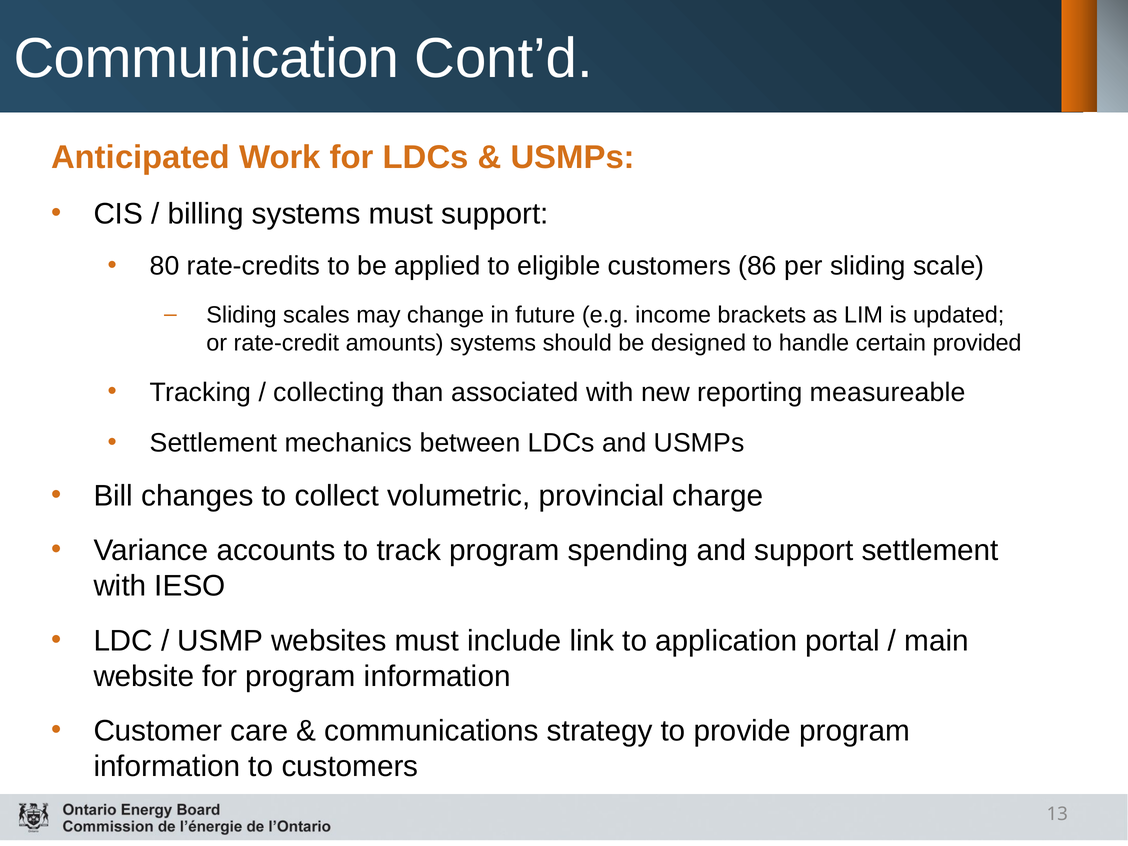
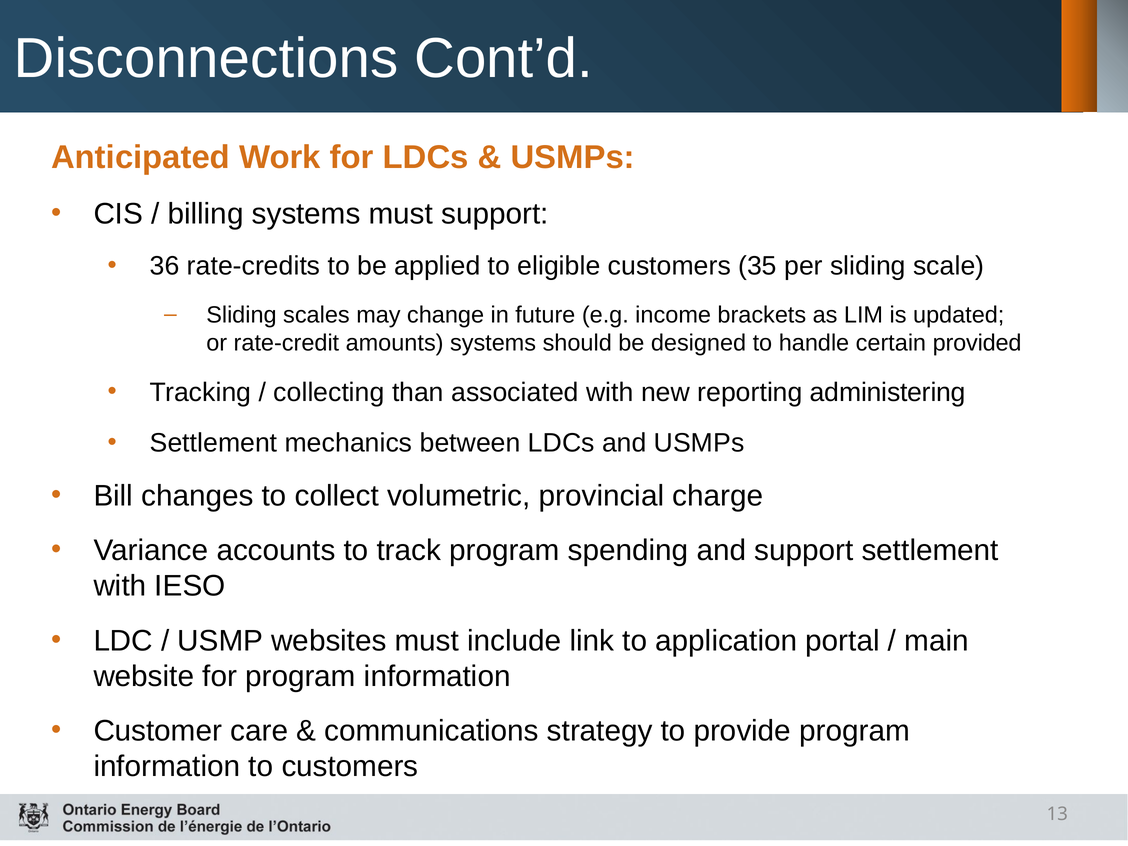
Communication: Communication -> Disconnections
80: 80 -> 36
86: 86 -> 35
measureable: measureable -> administering
